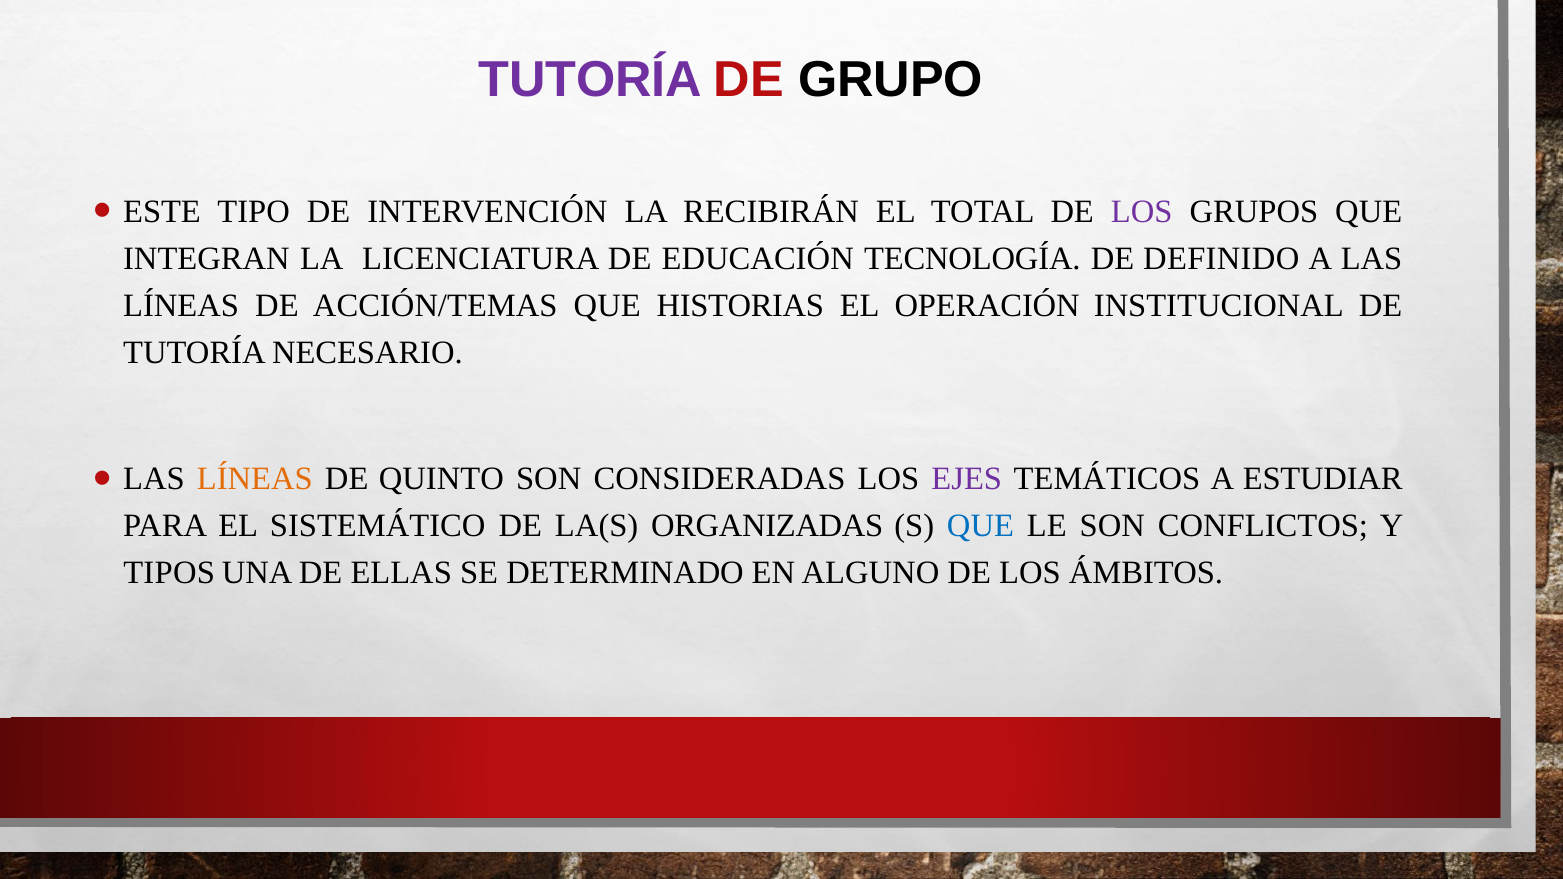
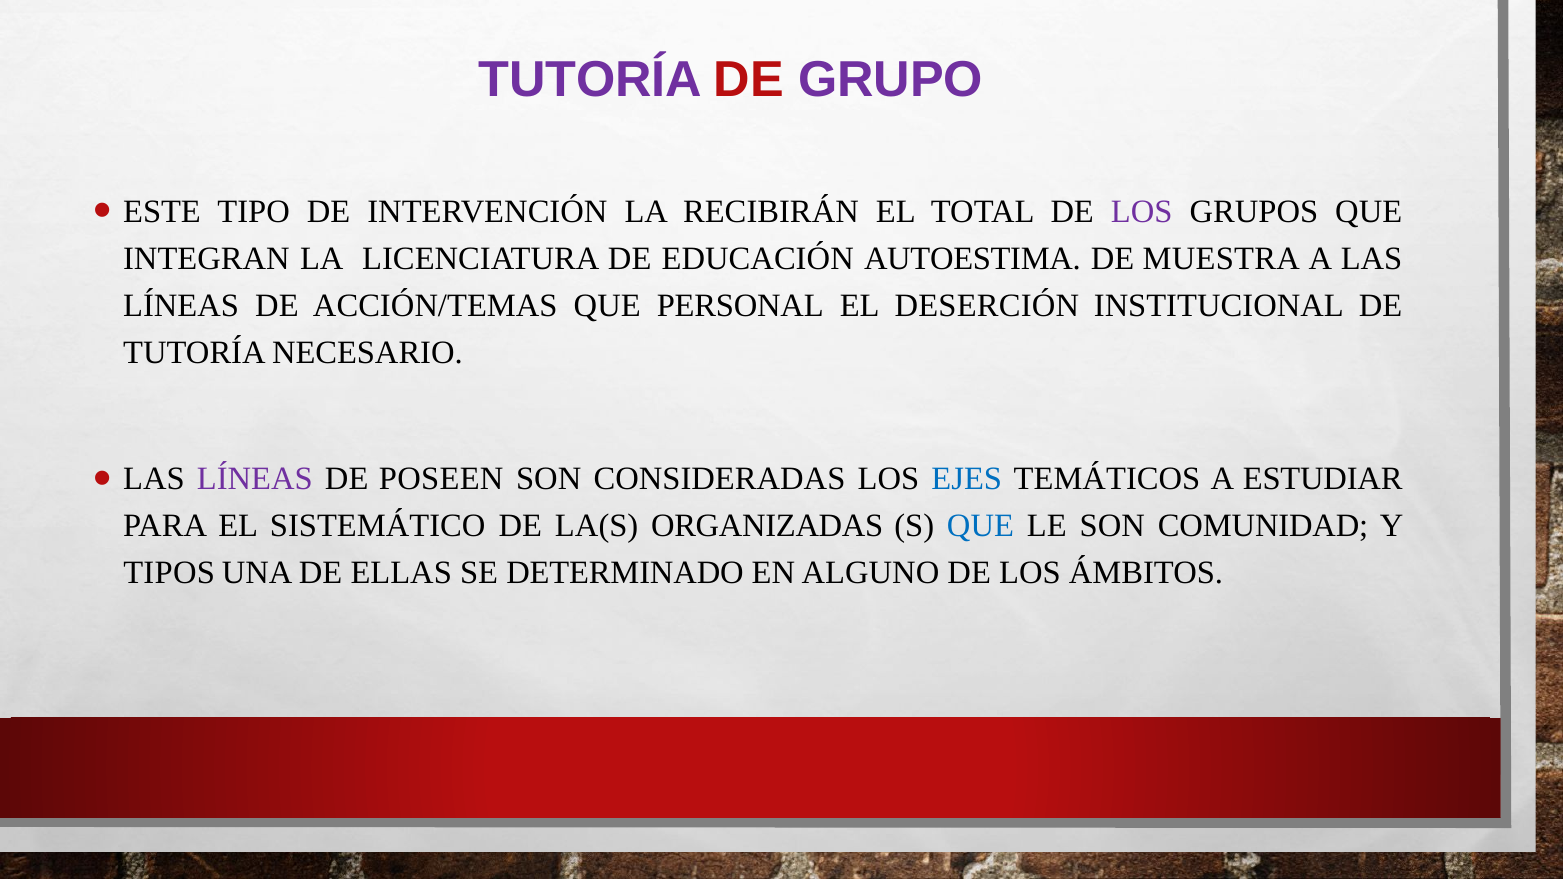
GRUPO colour: black -> purple
TECNOLOGÍA: TECNOLOGÍA -> AUTOESTIMA
DEFINIDO: DEFINIDO -> MUESTRA
HISTORIAS: HISTORIAS -> PERSONAL
OPERACIÓN: OPERACIÓN -> DESERCIÓN
LÍNEAS at (255, 479) colour: orange -> purple
QUINTO: QUINTO -> POSEEN
EJES colour: purple -> blue
CONFLICTOS: CONFLICTOS -> COMUNIDAD
